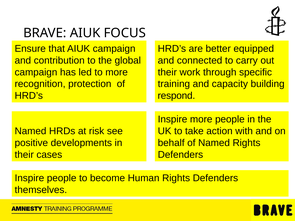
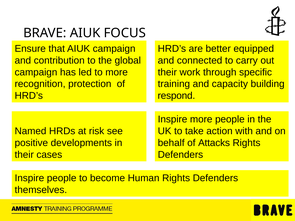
of Named: Named -> Attacks
